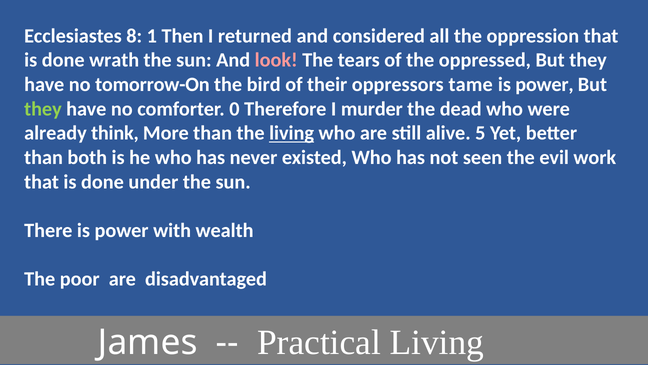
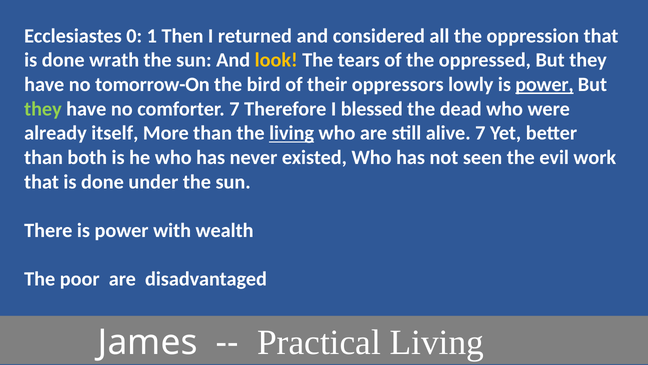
8: 8 -> 0
look colour: pink -> yellow
tame: tame -> lowly
power at (544, 84) underline: none -> present
comforter 0: 0 -> 7
murder: murder -> blessed
think: think -> itself
alive 5: 5 -> 7
